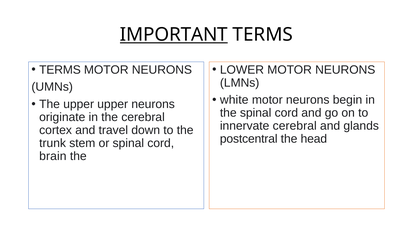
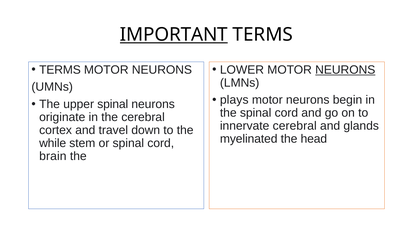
NEURONS at (345, 70) underline: none -> present
white: white -> plays
upper upper: upper -> spinal
postcentral: postcentral -> myelinated
trunk: trunk -> while
